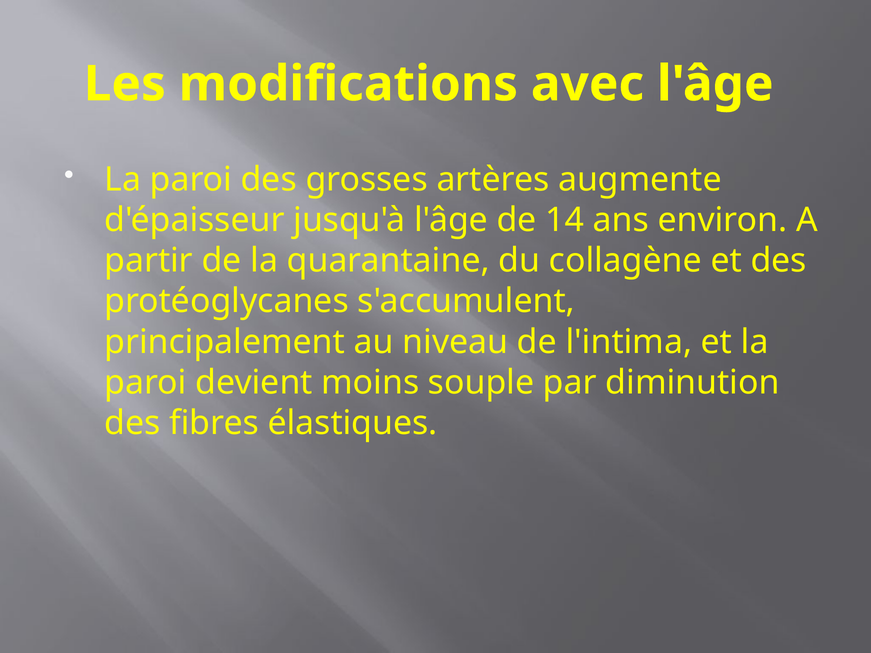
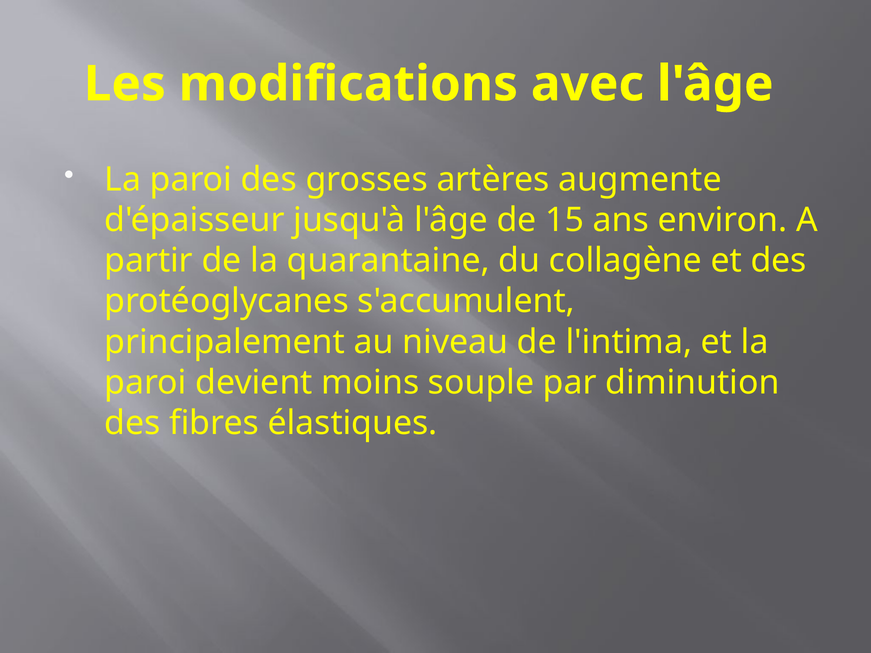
14: 14 -> 15
